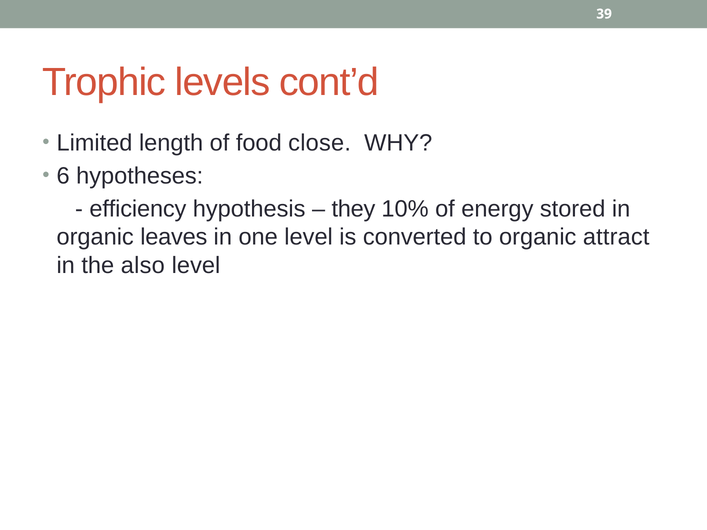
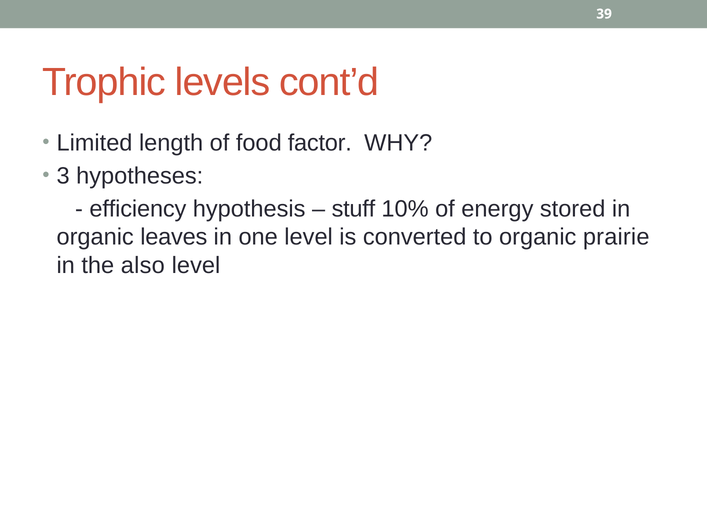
close: close -> factor
6: 6 -> 3
they: they -> stuff
attract: attract -> prairie
